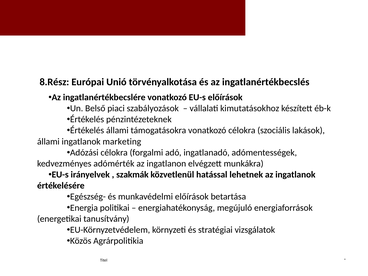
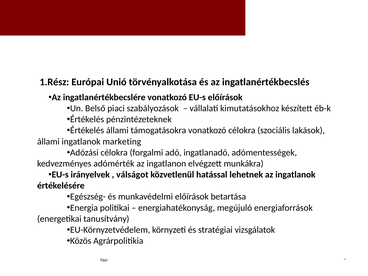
8.Rész: 8.Rész -> 1.Rész
szakmák: szakmák -> válságot
